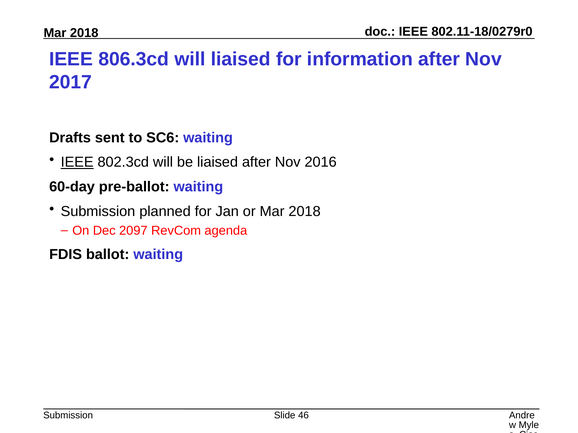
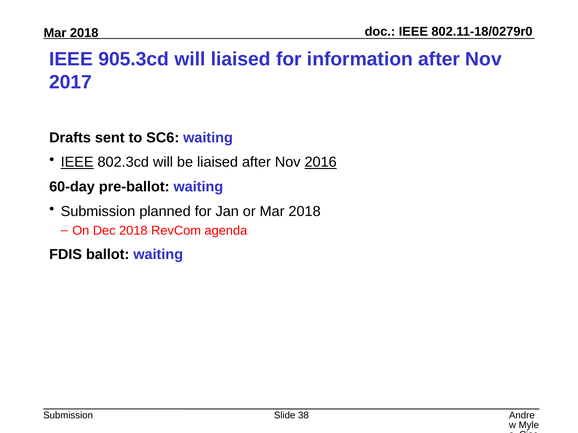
806.3cd: 806.3cd -> 905.3cd
2016 underline: none -> present
Dec 2097: 2097 -> 2018
46: 46 -> 38
